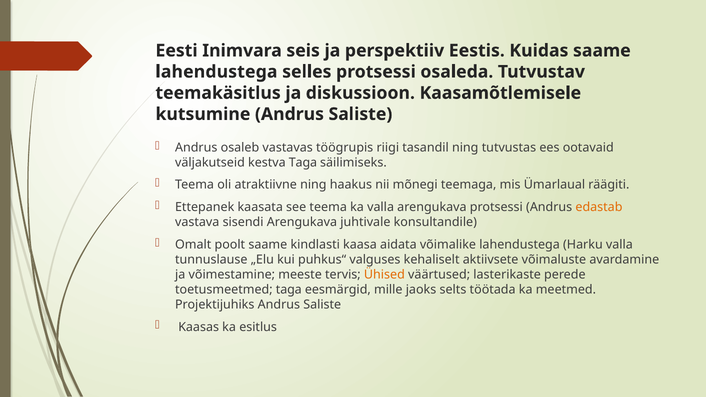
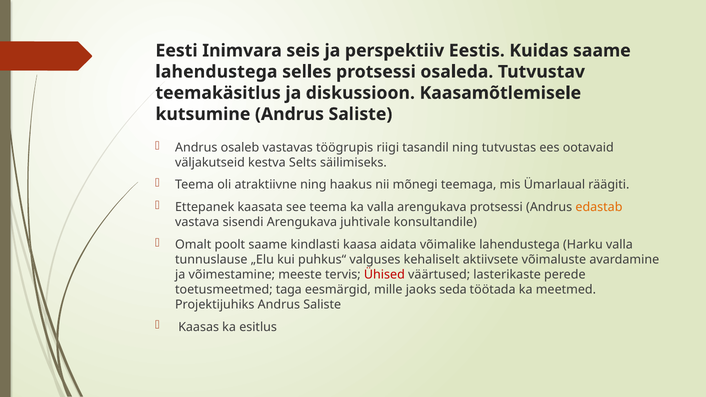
kestva Taga: Taga -> Selts
Ühised colour: orange -> red
selts: selts -> seda
